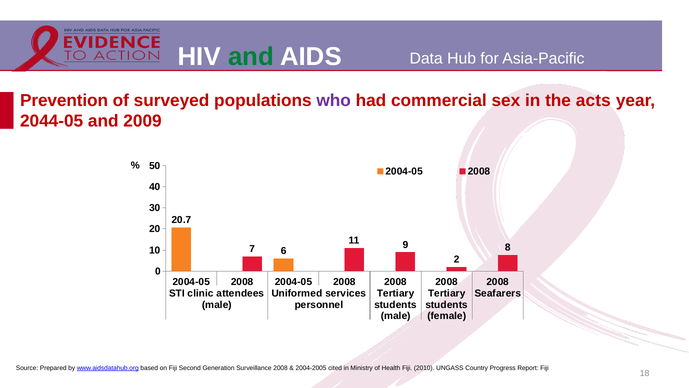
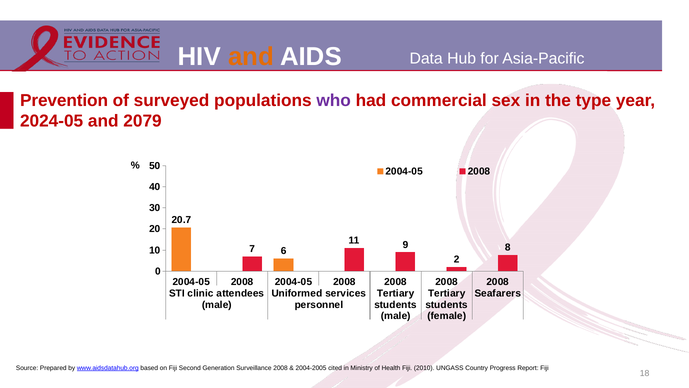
and at (251, 56) colour: green -> orange
acts: acts -> type
2044-05: 2044-05 -> 2024-05
2009: 2009 -> 2079
